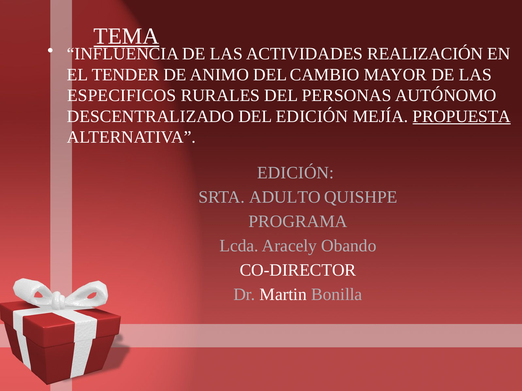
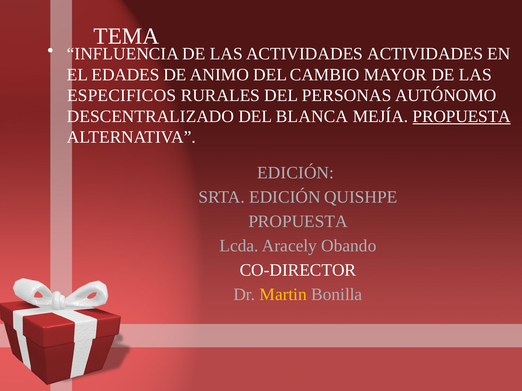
TEMA underline: present -> none
ACTIVIDADES REALIZACIÓN: REALIZACIÓN -> ACTIVIDADES
TENDER: TENDER -> EDADES
DEL EDICIÓN: EDICIÓN -> BLANCA
SRTA ADULTO: ADULTO -> EDICIÓN
PROGRAMA at (298, 222): PROGRAMA -> PROPUESTA
Martin colour: white -> yellow
